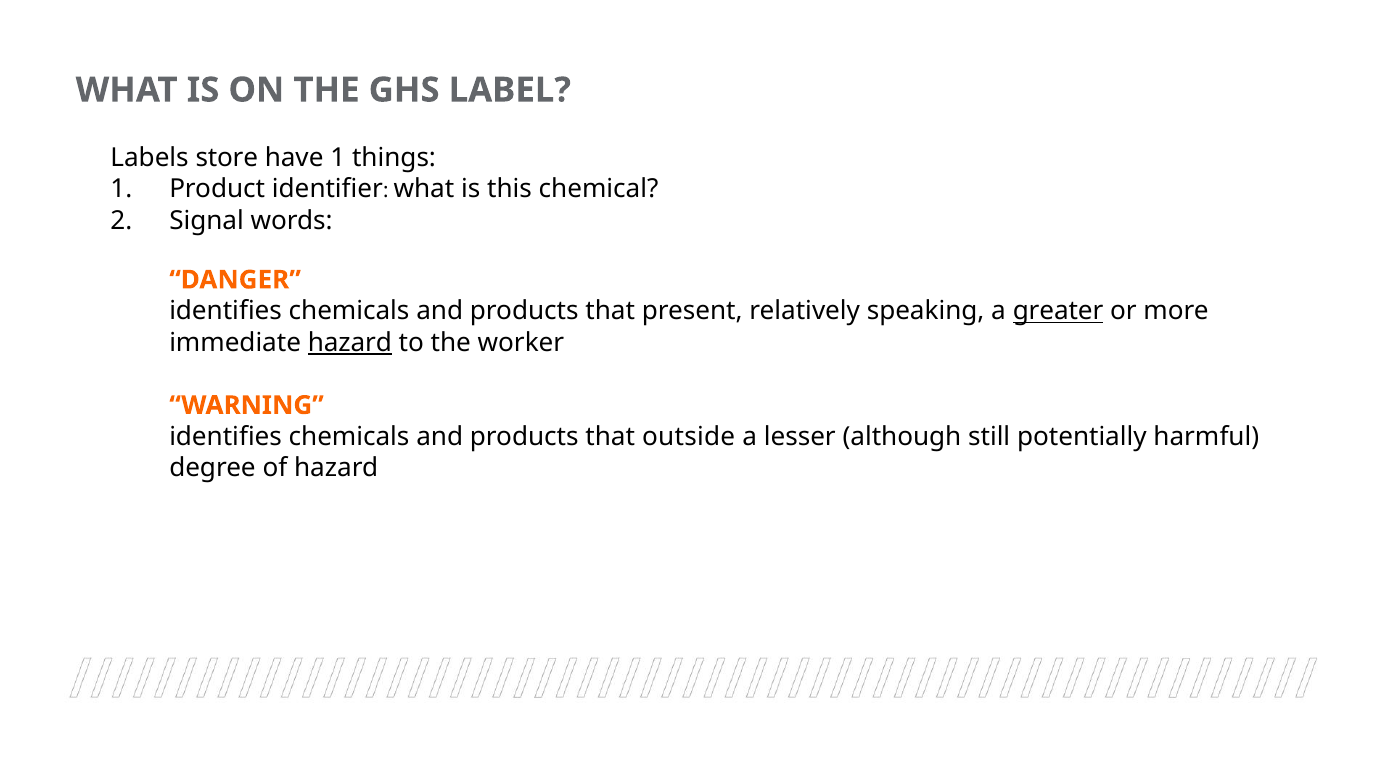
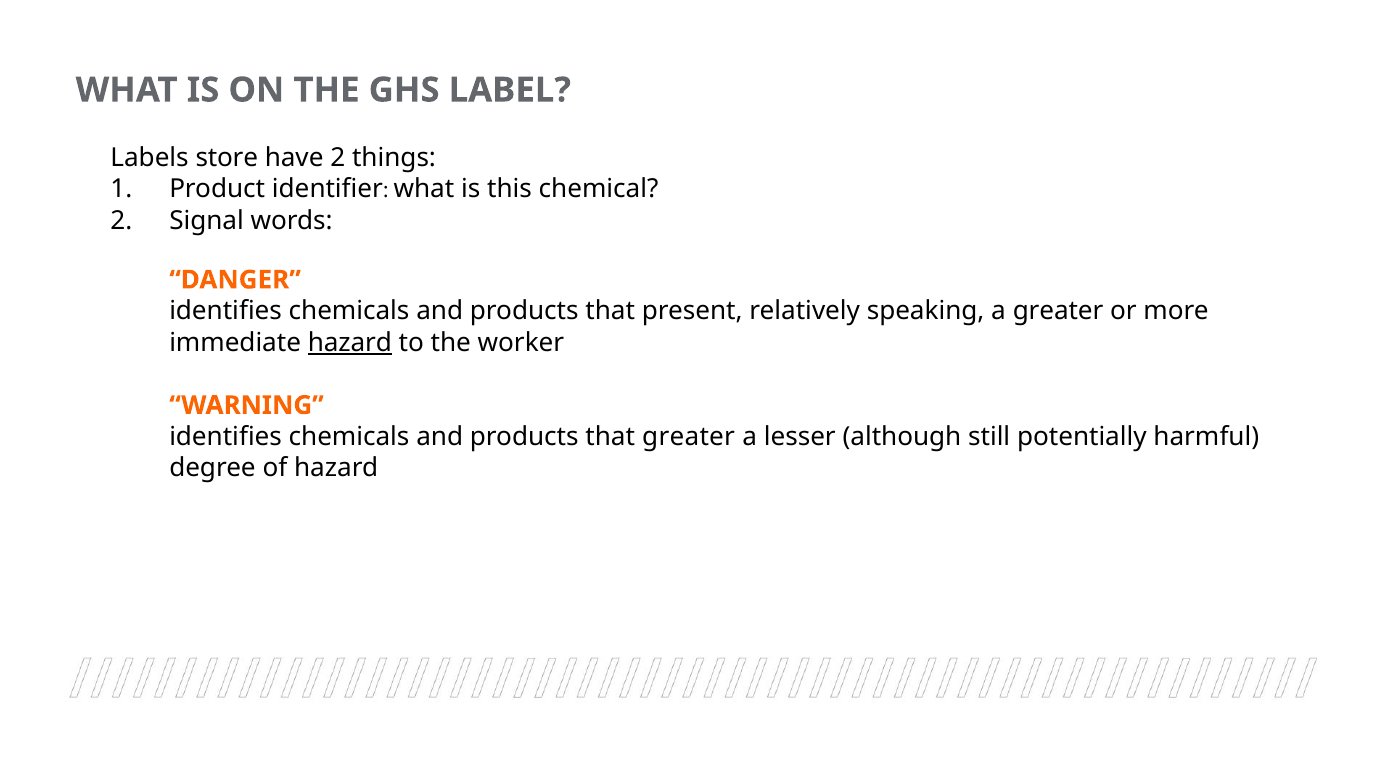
have 1: 1 -> 2
greater at (1058, 311) underline: present -> none
that outside: outside -> greater
